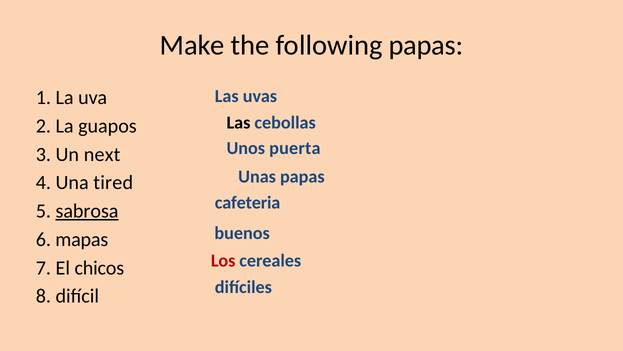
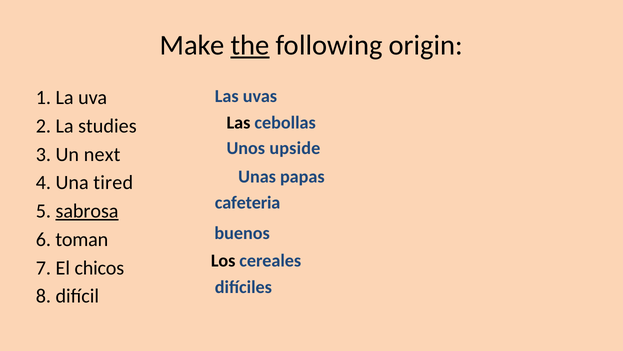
the underline: none -> present
following papas: papas -> origin
guapos: guapos -> studies
puerta: puerta -> upside
mapas: mapas -> toman
Los colour: red -> black
